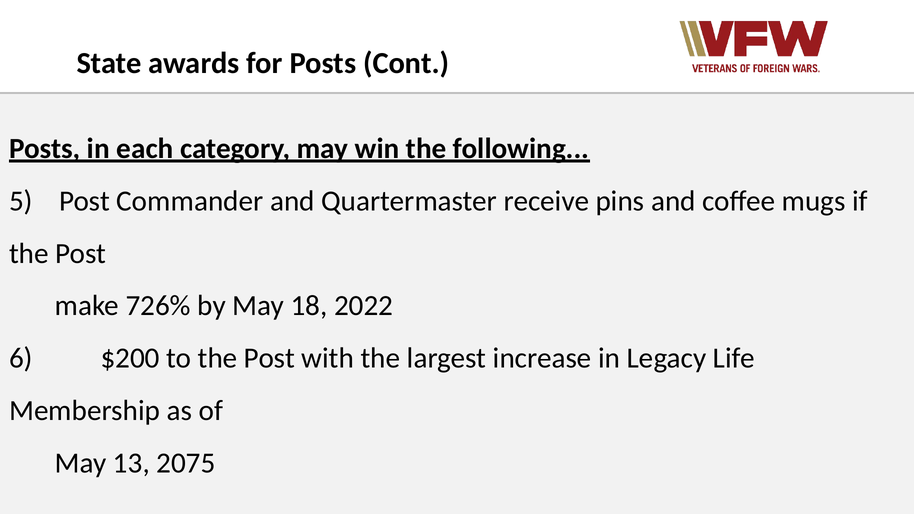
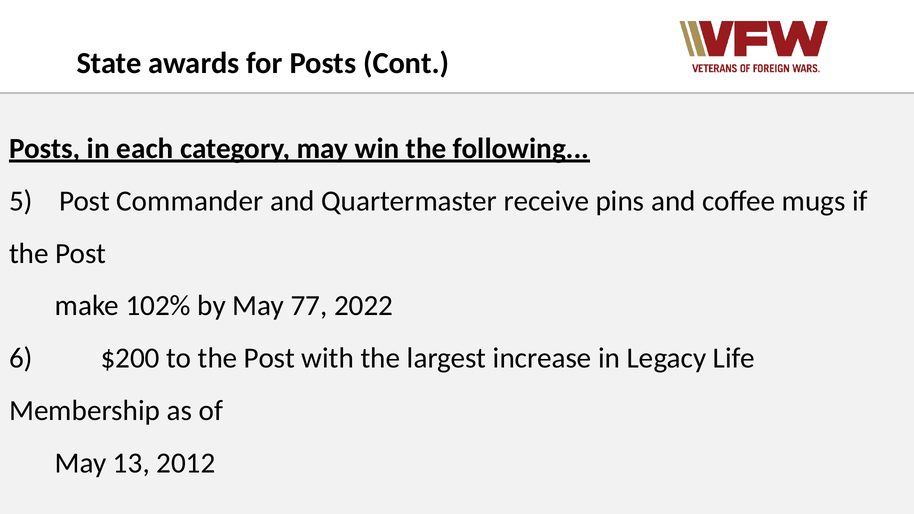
726%: 726% -> 102%
18: 18 -> 77
2075: 2075 -> 2012
